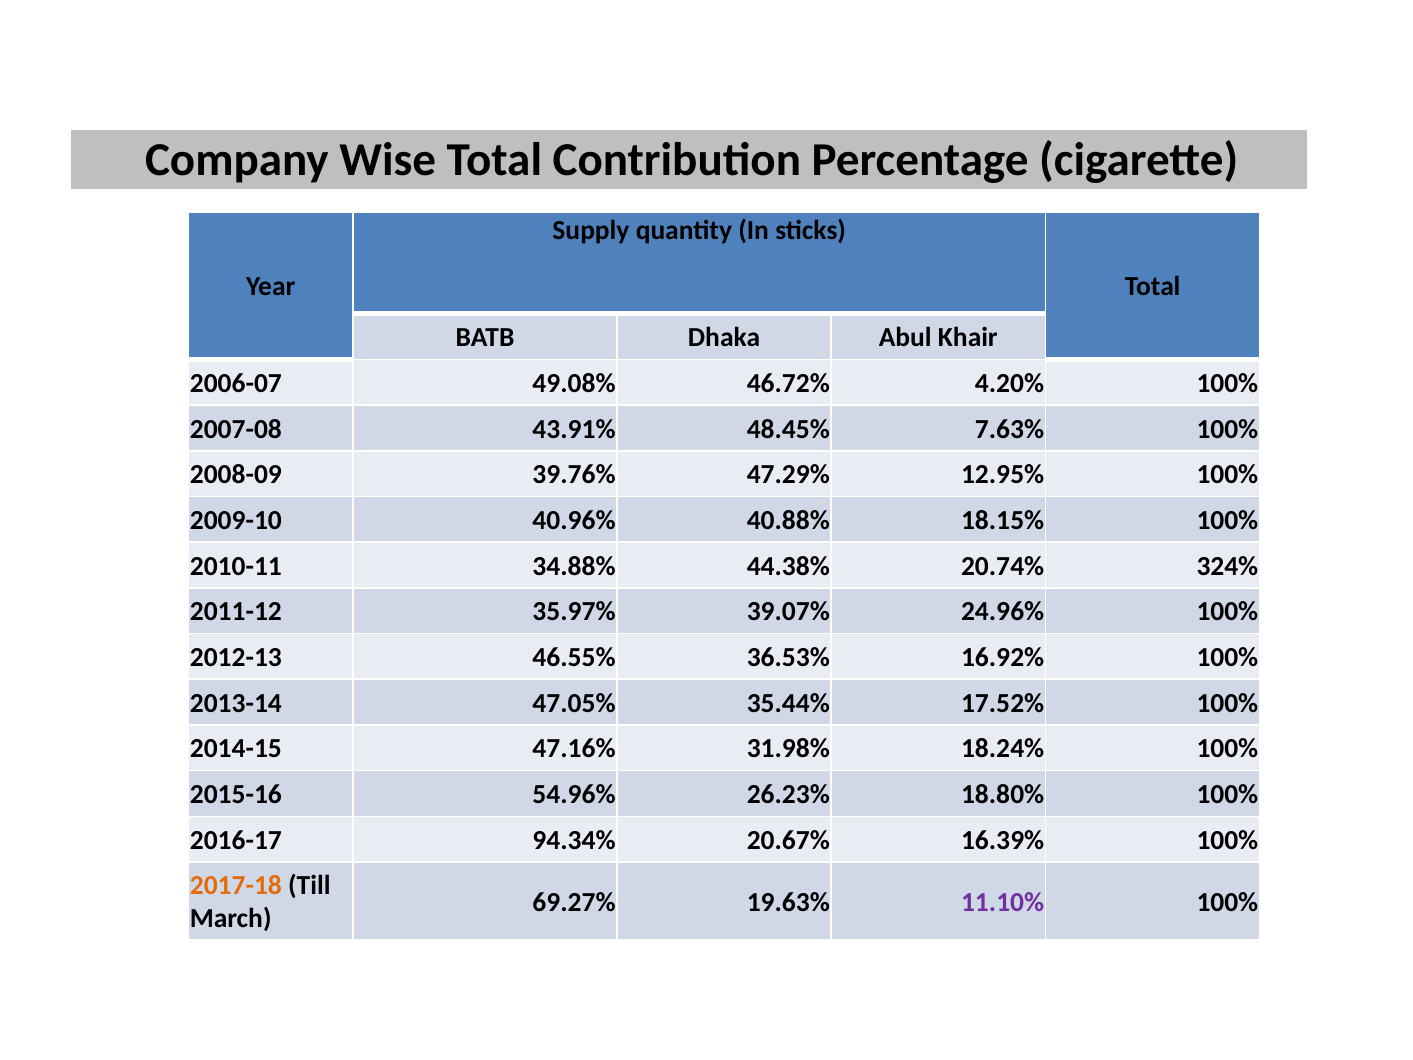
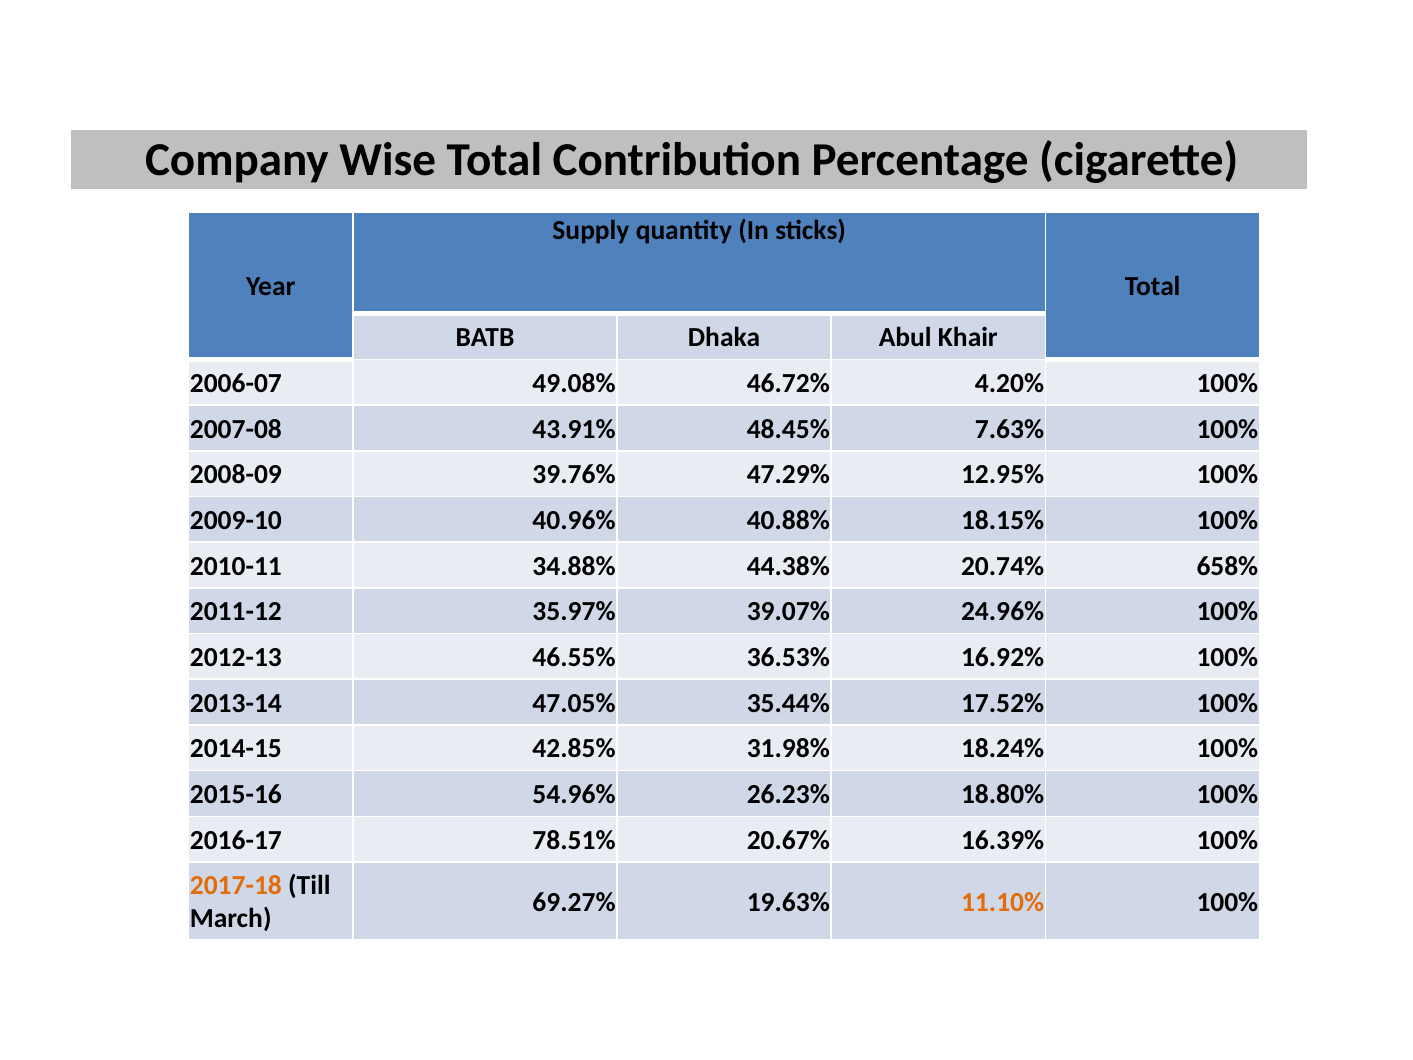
324%: 324% -> 658%
47.16%: 47.16% -> 42.85%
94.34%: 94.34% -> 78.51%
11.10% colour: purple -> orange
